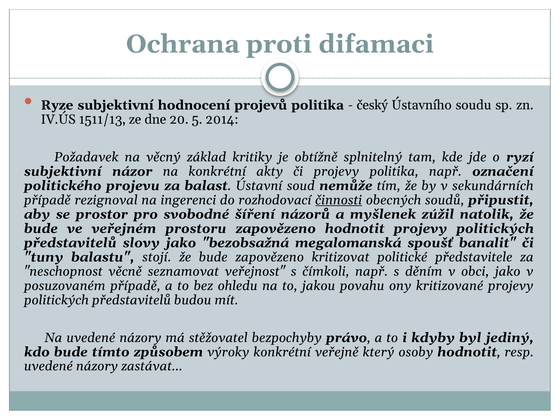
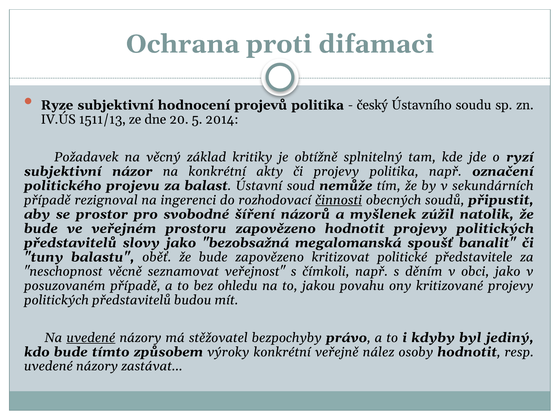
stojí: stojí -> oběť
uvedené at (91, 338) underline: none -> present
který: který -> nález
